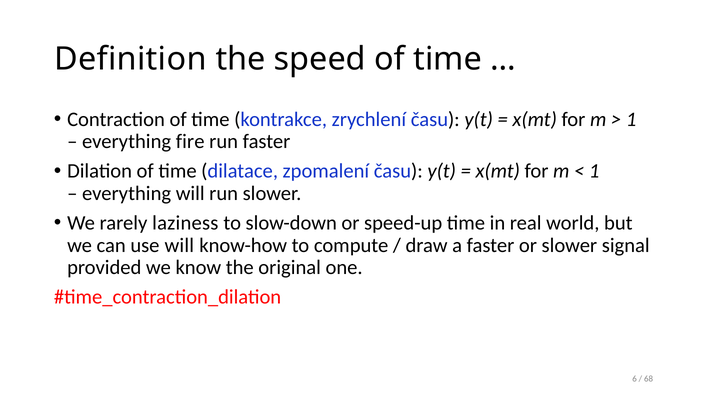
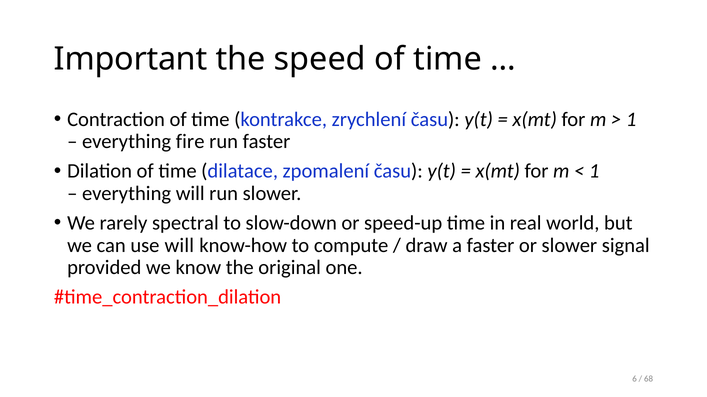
Definition: Definition -> Important
laziness: laziness -> spectral
